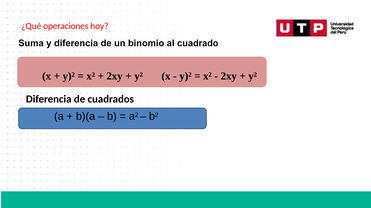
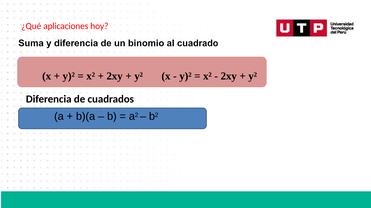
operaciones: operaciones -> aplicaciones
